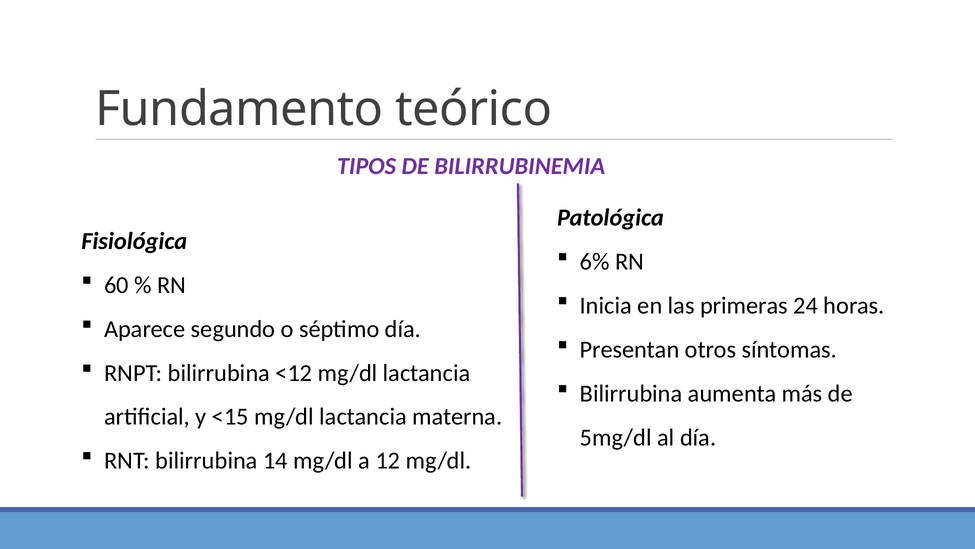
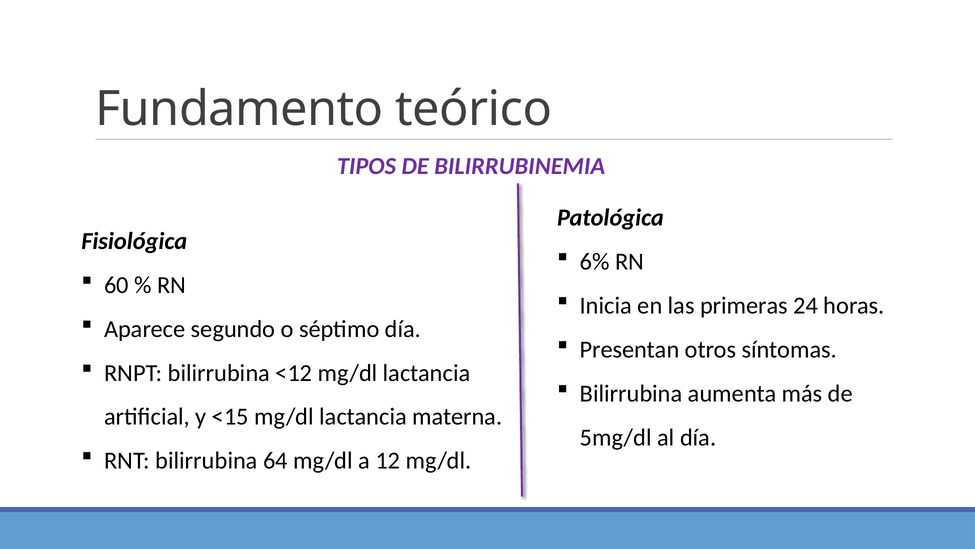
14: 14 -> 64
